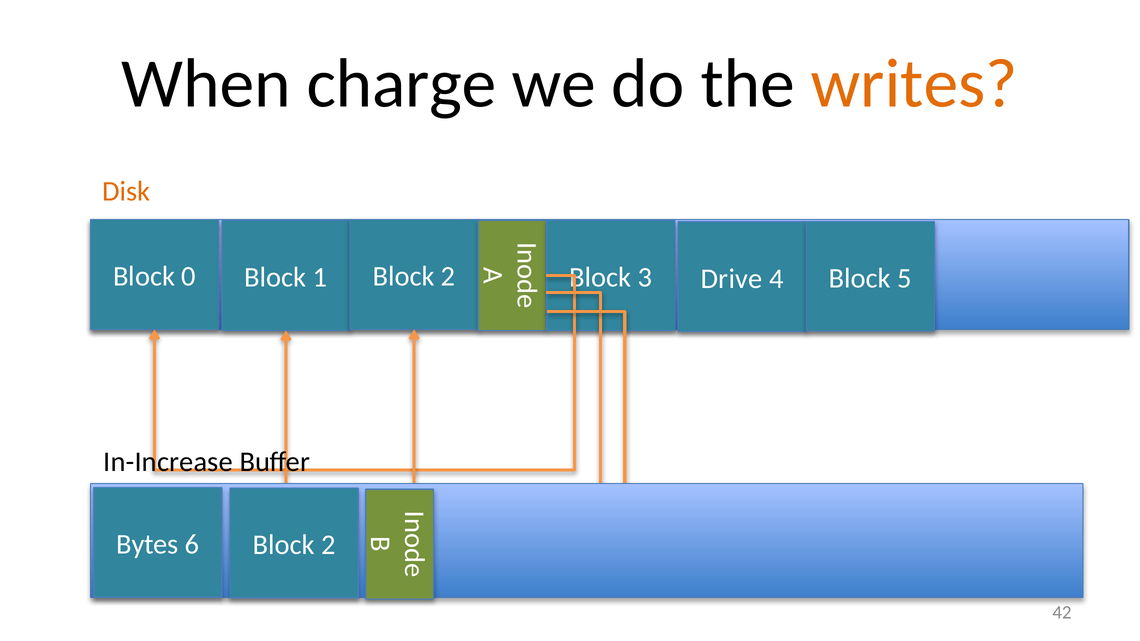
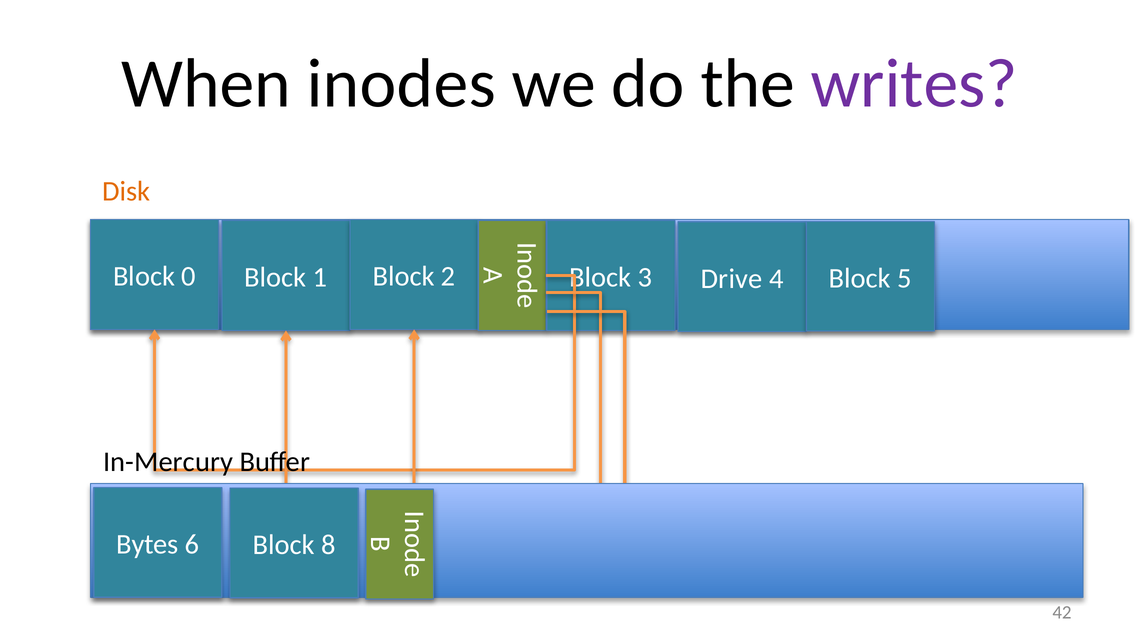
charge: charge -> inodes
writes colour: orange -> purple
In-Increase: In-Increase -> In-Mercury
6 Block 2: 2 -> 8
